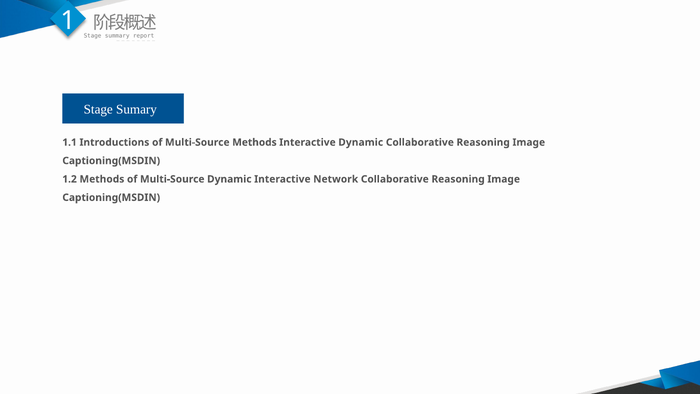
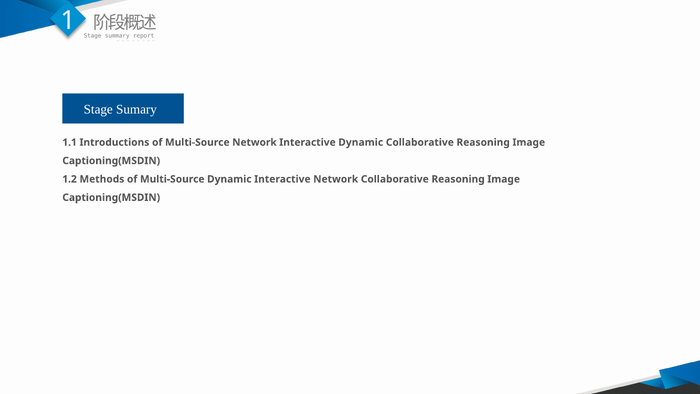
Multi-Source Methods: Methods -> Network
